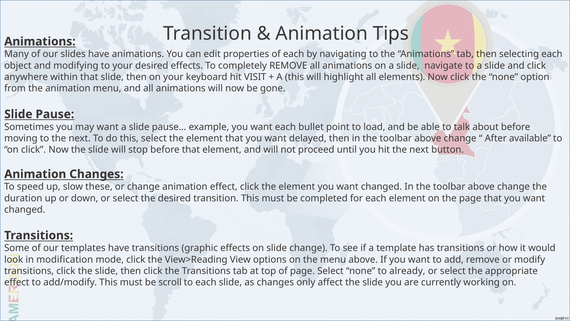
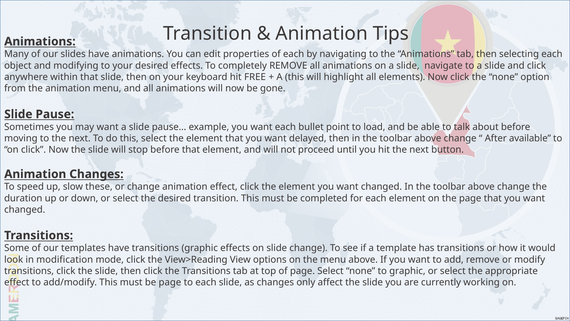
VISIT: VISIT -> FREE
to already: already -> graphic
be scroll: scroll -> page
